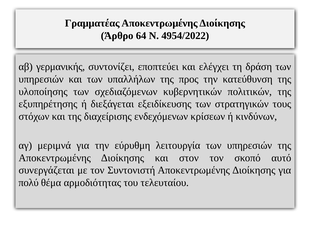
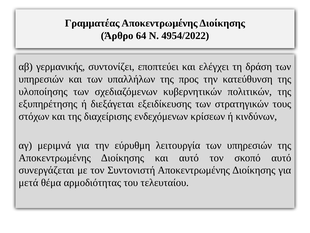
και στον: στον -> αυτό
πολύ: πολύ -> μετά
